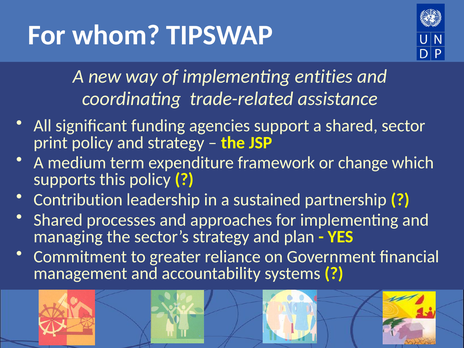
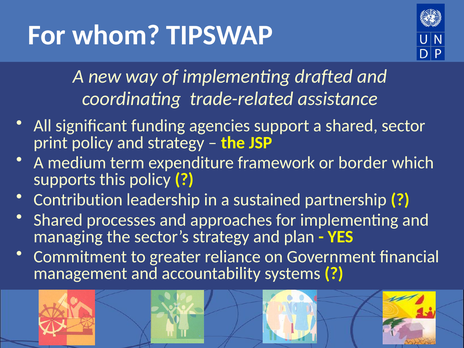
entities: entities -> drafted
change: change -> border
